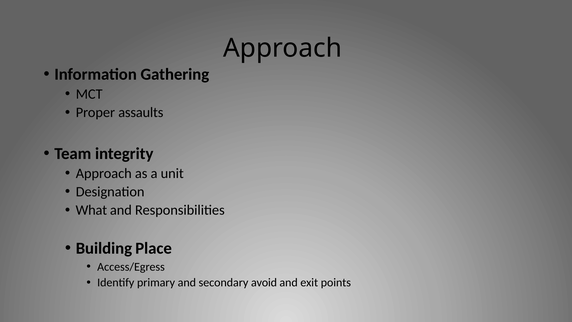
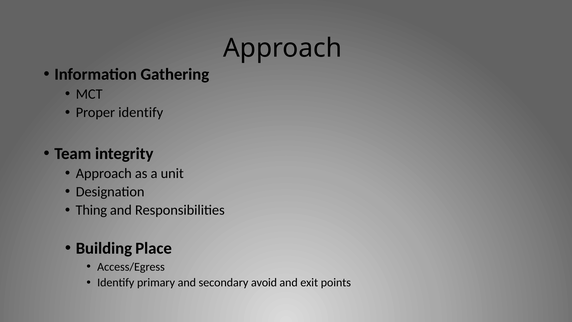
Proper assaults: assaults -> identify
What: What -> Thing
